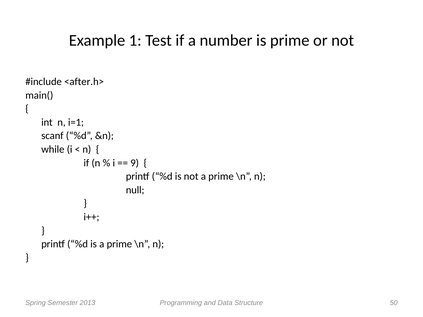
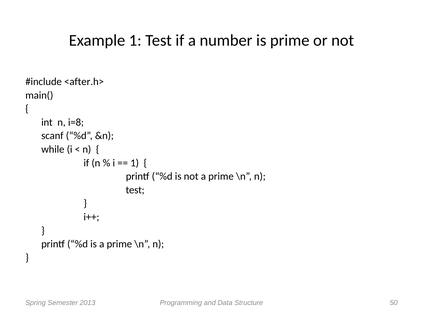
i=1: i=1 -> i=8
9 at (135, 163): 9 -> 1
null at (135, 190): null -> test
